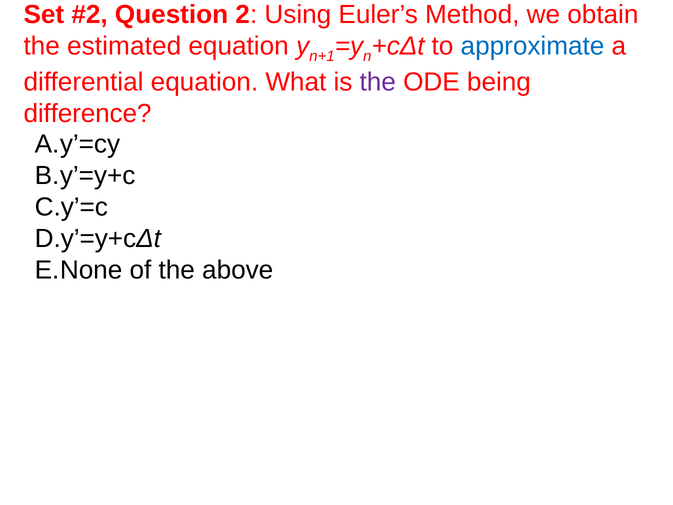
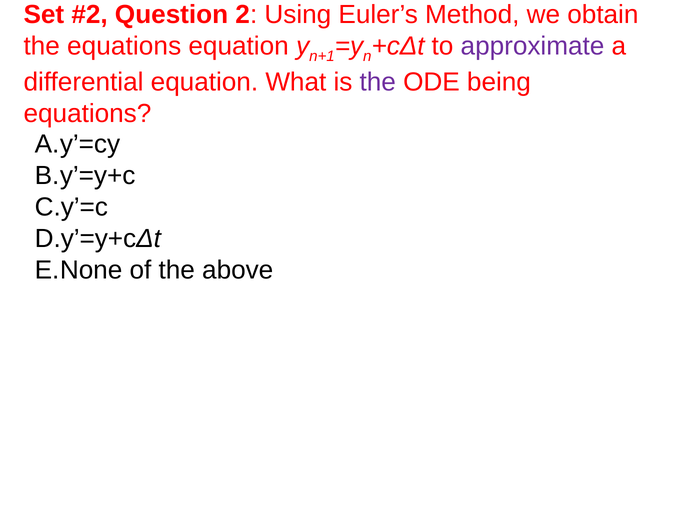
the estimated: estimated -> equations
approximate colour: blue -> purple
difference at (88, 113): difference -> equations
